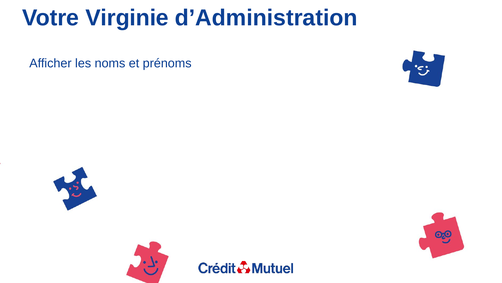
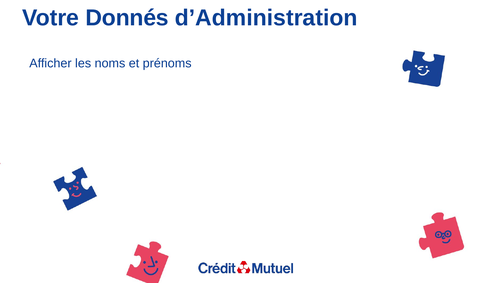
Virginie: Virginie -> Donnés
